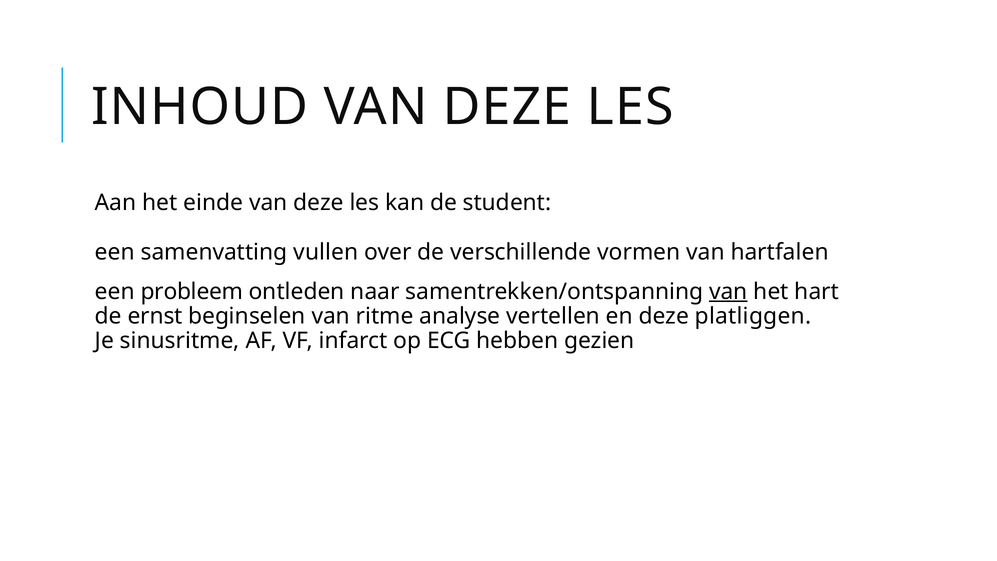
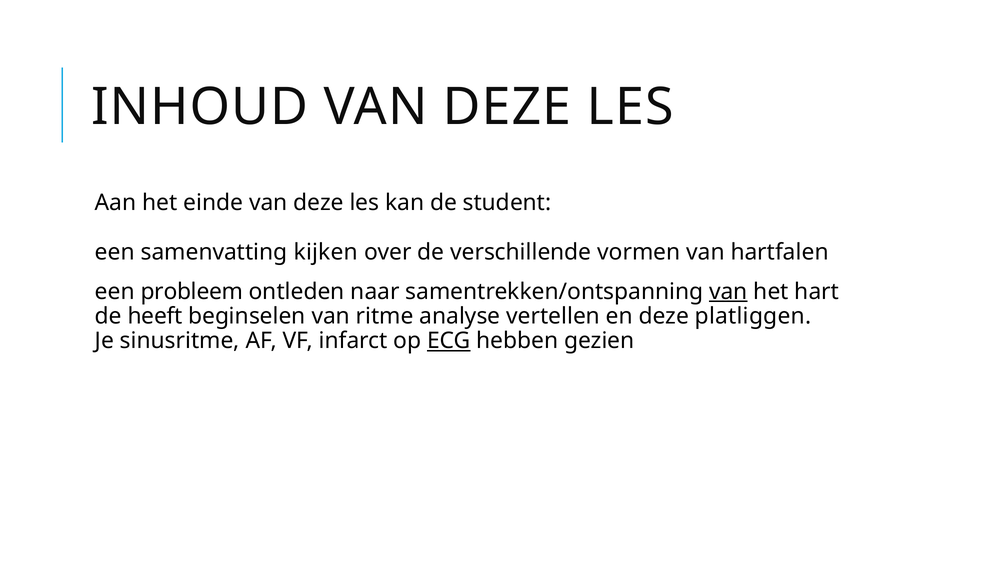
vullen: vullen -> kijken
ernst: ernst -> heeft
ECG underline: none -> present
